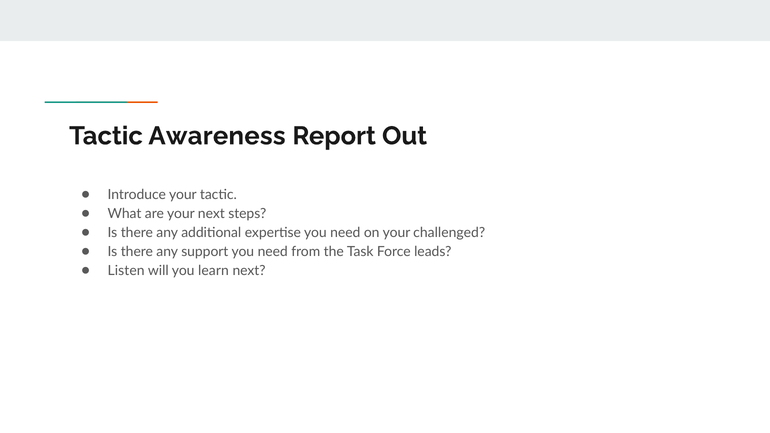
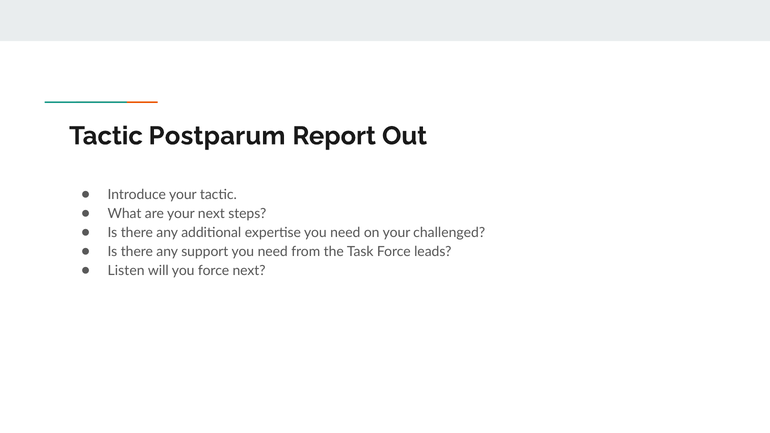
Awareness: Awareness -> Postparum
you learn: learn -> force
